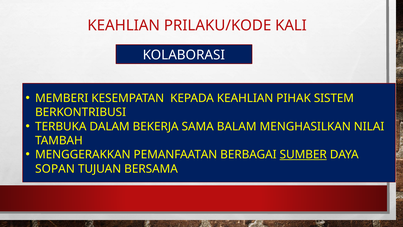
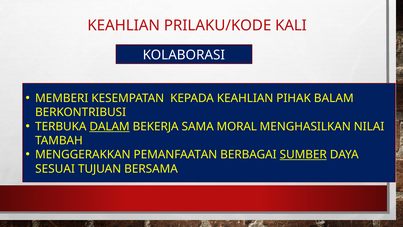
SISTEM: SISTEM -> BALAM
DALAM underline: none -> present
BALAM: BALAM -> MORAL
SOPAN: SOPAN -> SESUAI
